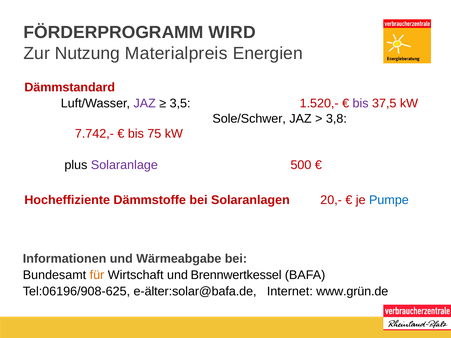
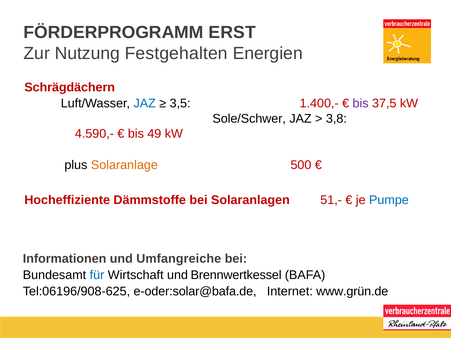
WIRD: WIRD -> ERST
Materialpreis: Materialpreis -> Festgehalten
Dämmstandard: Dämmstandard -> Schrägdächern
JAZ at (145, 104) colour: purple -> blue
1.520,-: 1.520,- -> 1.400,-
7.742,-: 7.742,- -> 4.590,-
75: 75 -> 49
Solaranlage colour: purple -> orange
20,-: 20,- -> 51,-
Wärmeabgabe: Wärmeabgabe -> Umfangreiche
für colour: orange -> blue
e-älter:solar@bafa.de: e-älter:solar@bafa.de -> e-oder:solar@bafa.de
